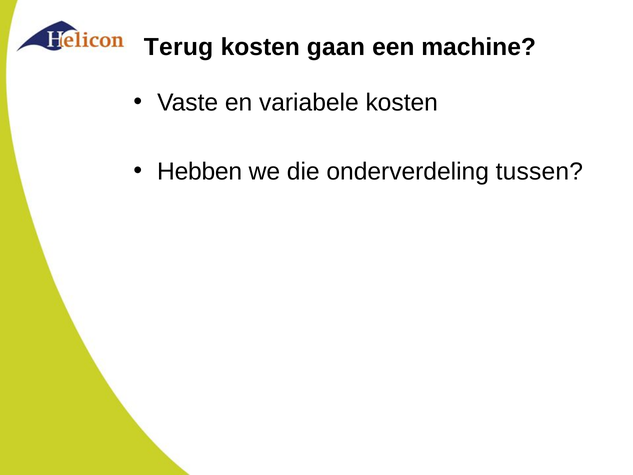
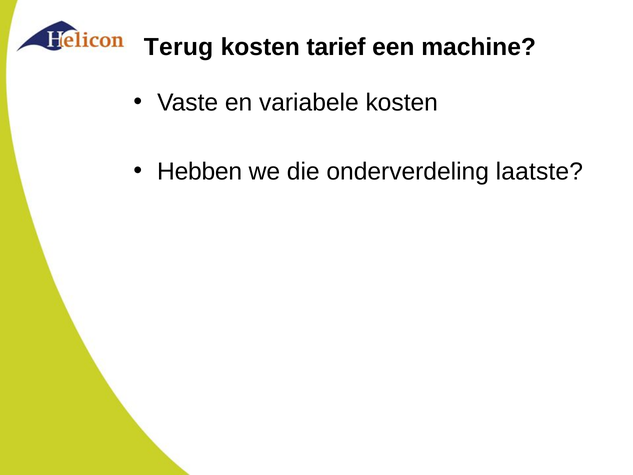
gaan: gaan -> tarief
tussen: tussen -> laatste
